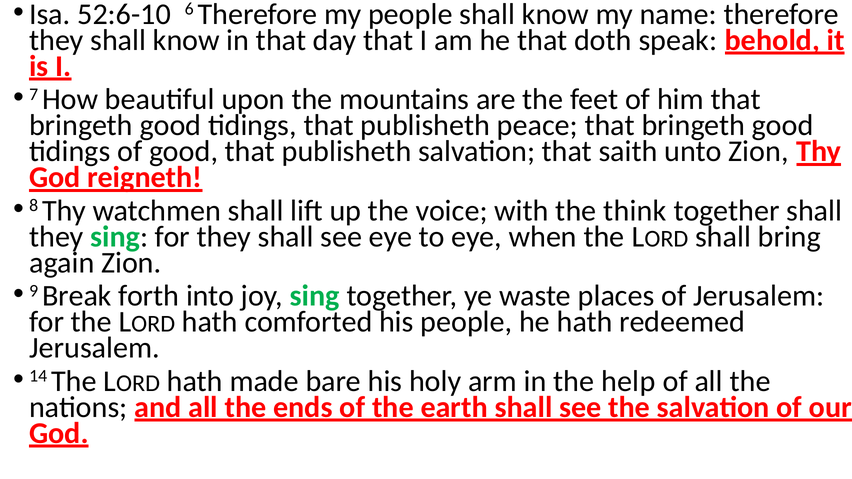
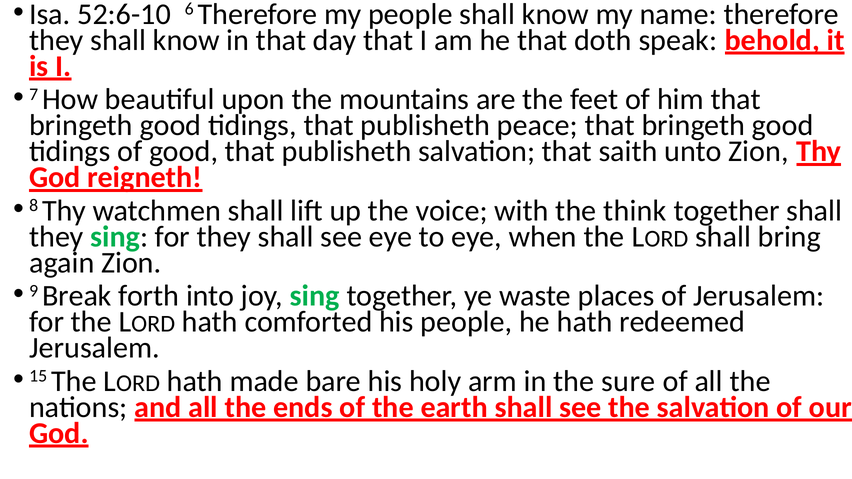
14: 14 -> 15
help: help -> sure
